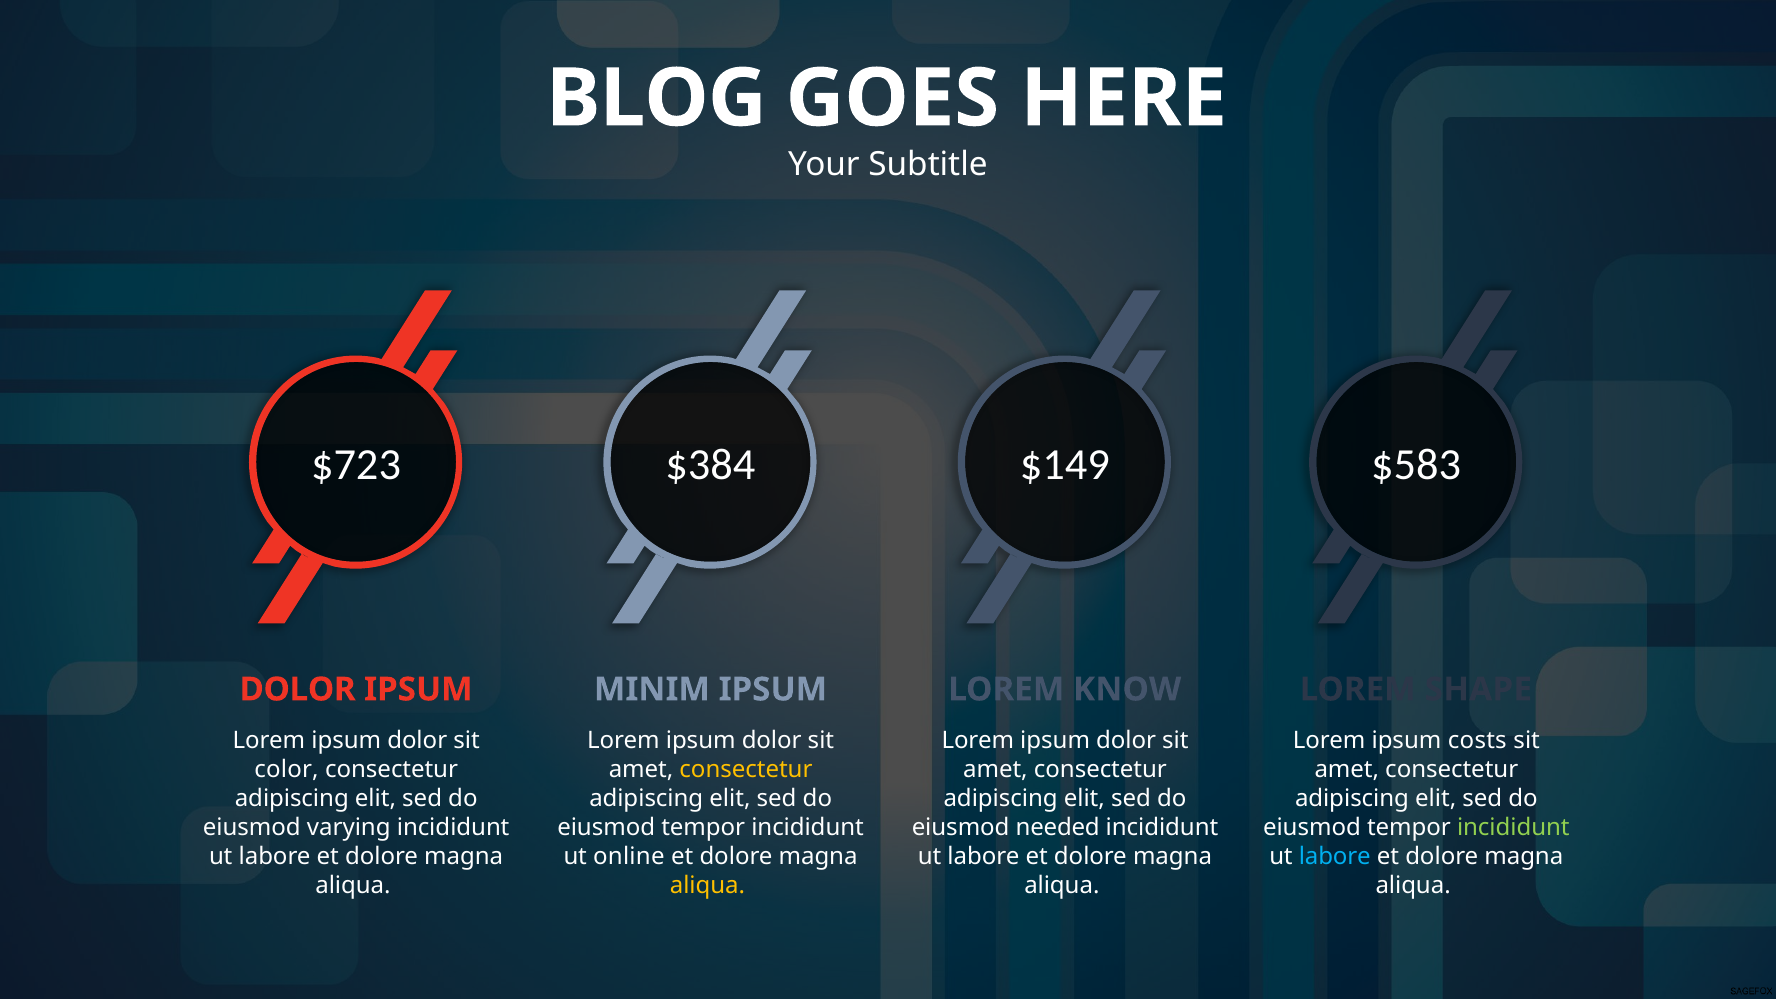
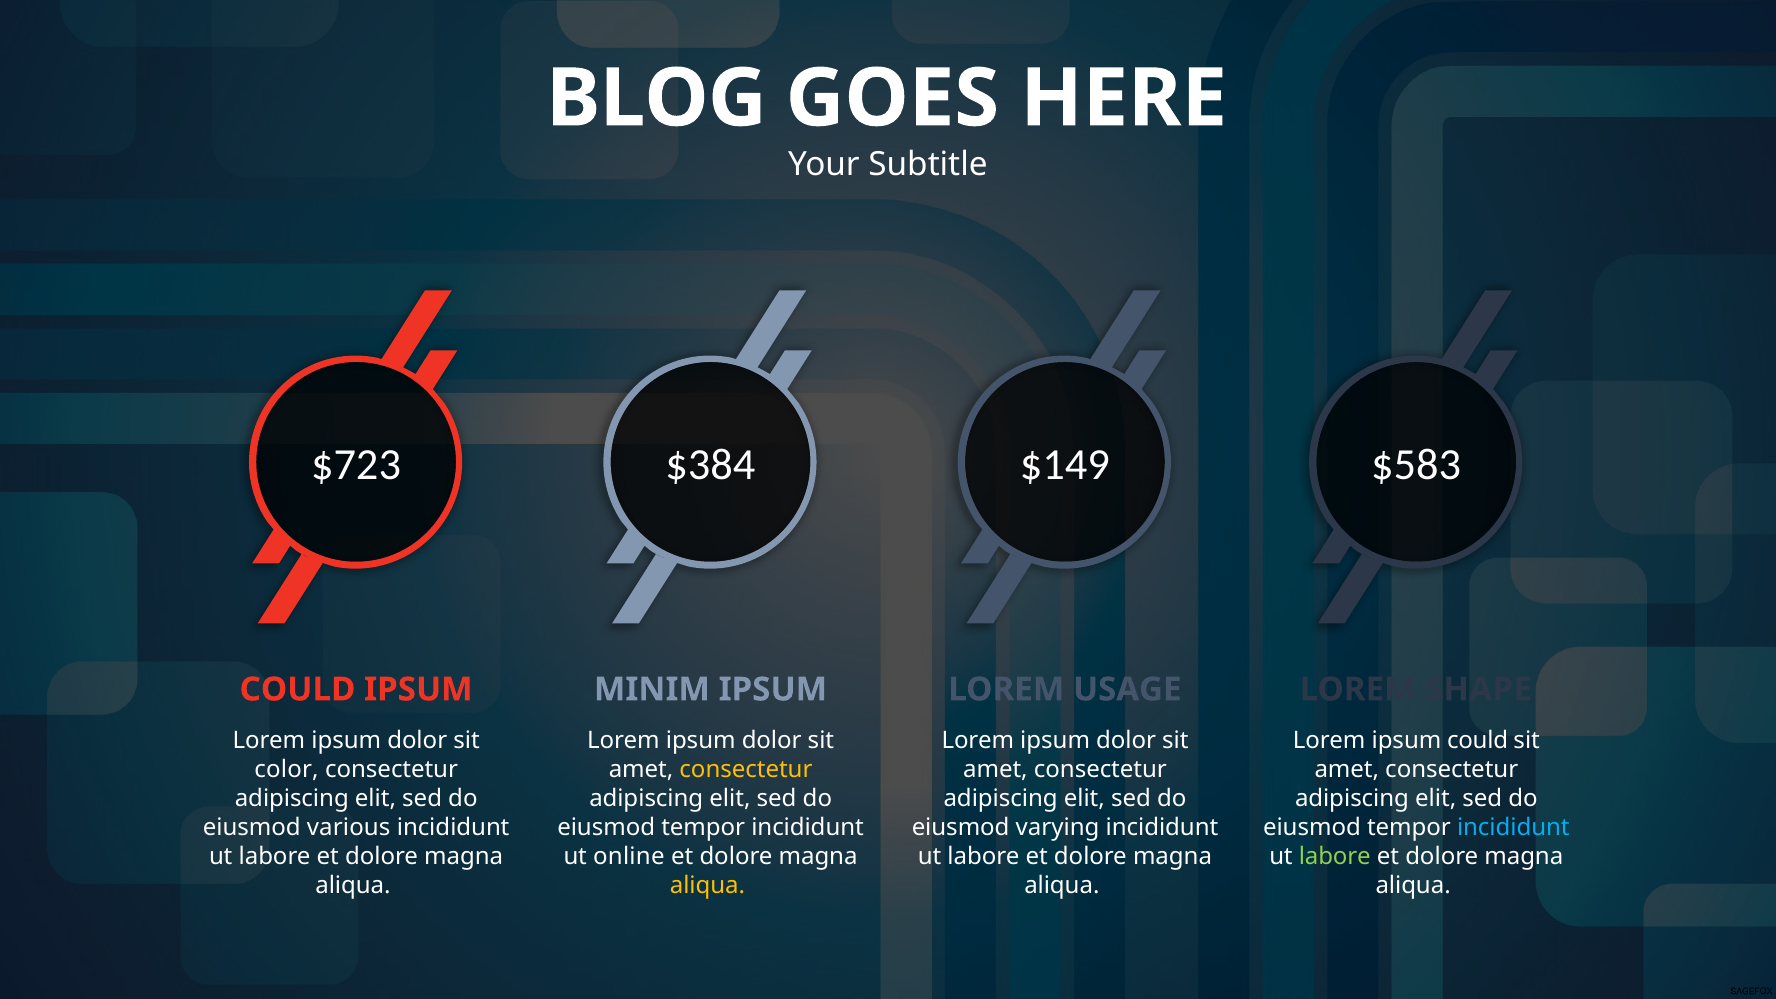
DOLOR at (298, 689): DOLOR -> COULD
KNOW: KNOW -> USAGE
ipsum costs: costs -> could
varying: varying -> various
needed: needed -> varying
incididunt at (1513, 828) colour: light green -> light blue
labore at (1335, 857) colour: light blue -> light green
